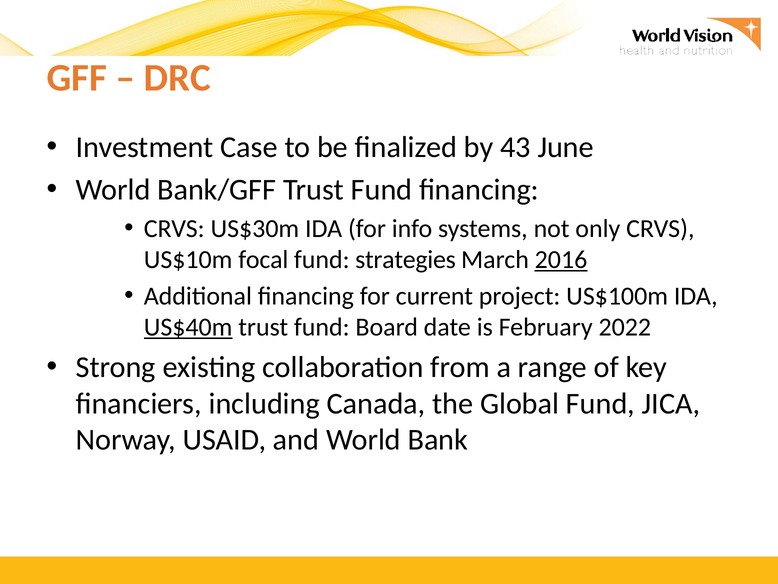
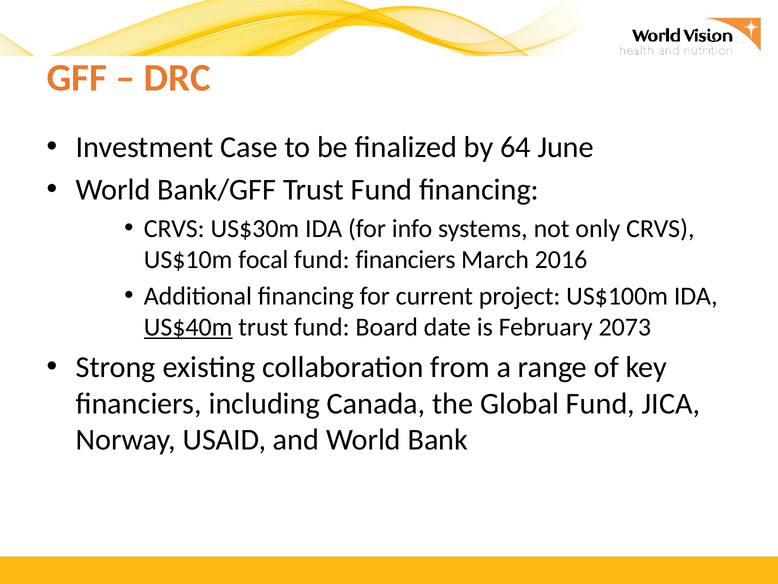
43: 43 -> 64
fund strategies: strategies -> financiers
2016 underline: present -> none
2022: 2022 -> 2073
